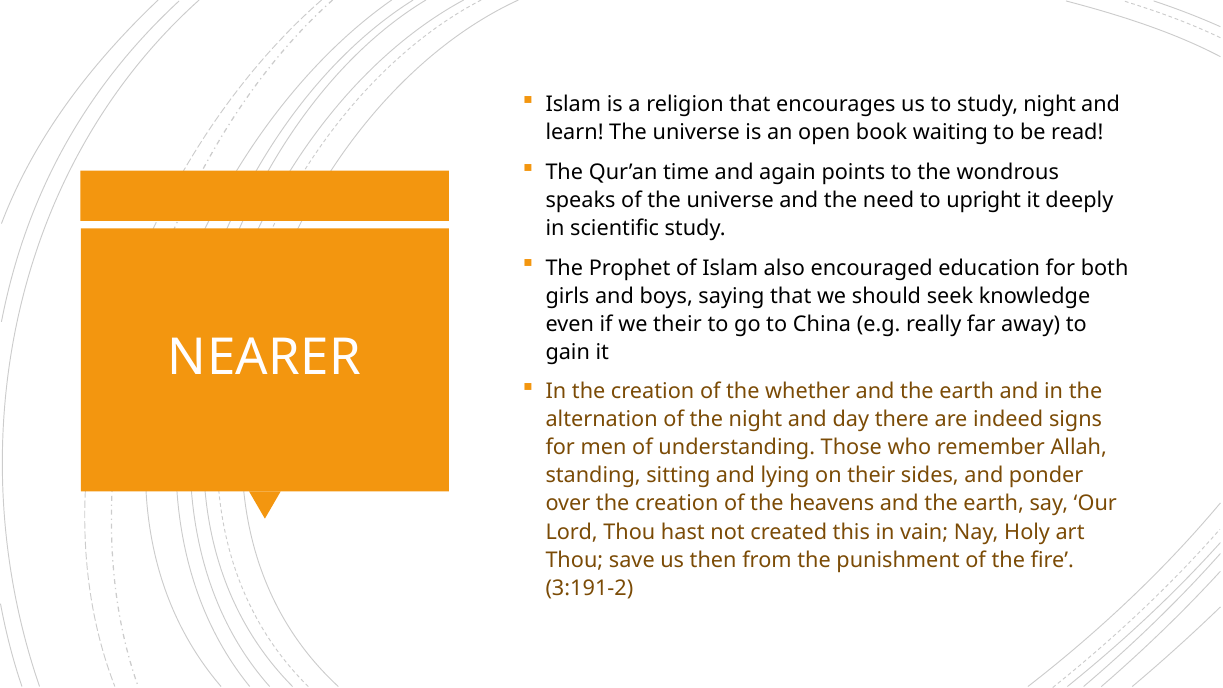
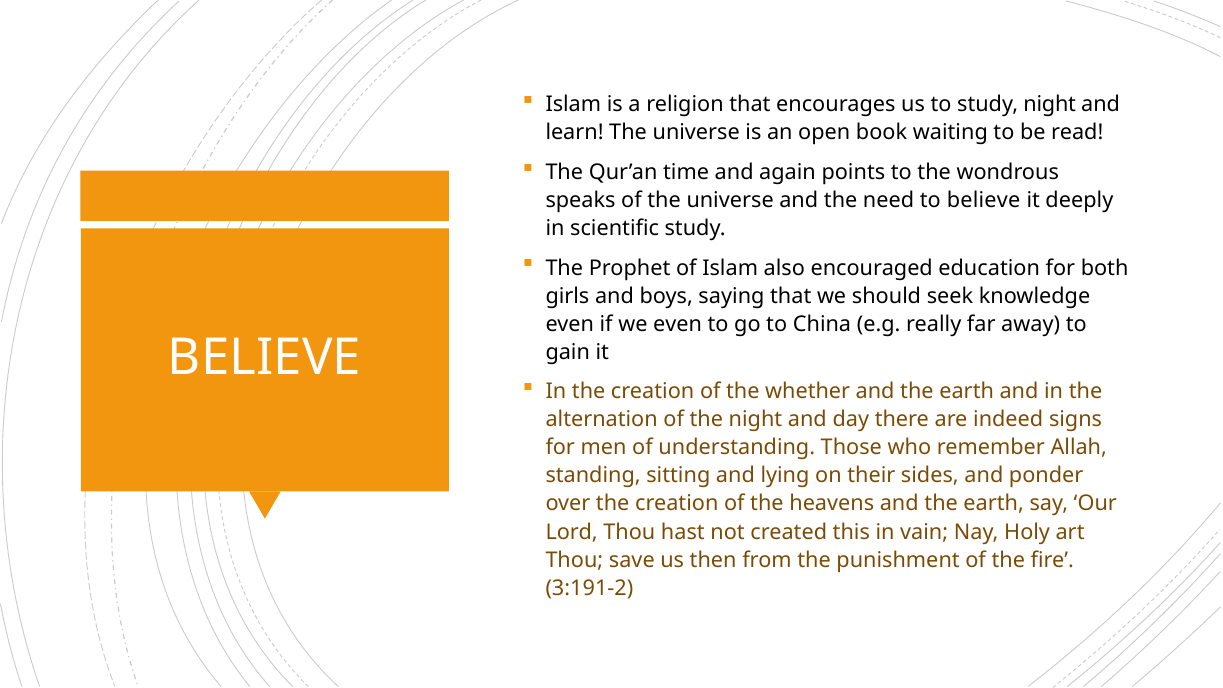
to upright: upright -> believe
we their: their -> even
NEARER at (264, 358): NEARER -> BELIEVE
